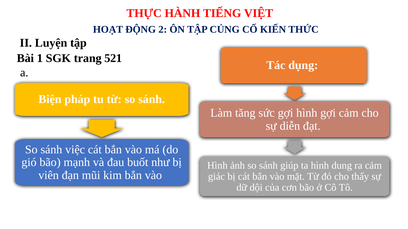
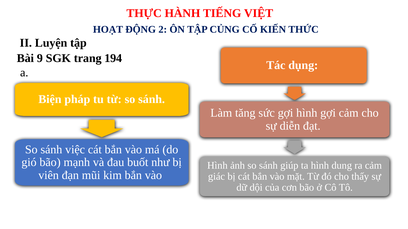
1: 1 -> 9
521: 521 -> 194
